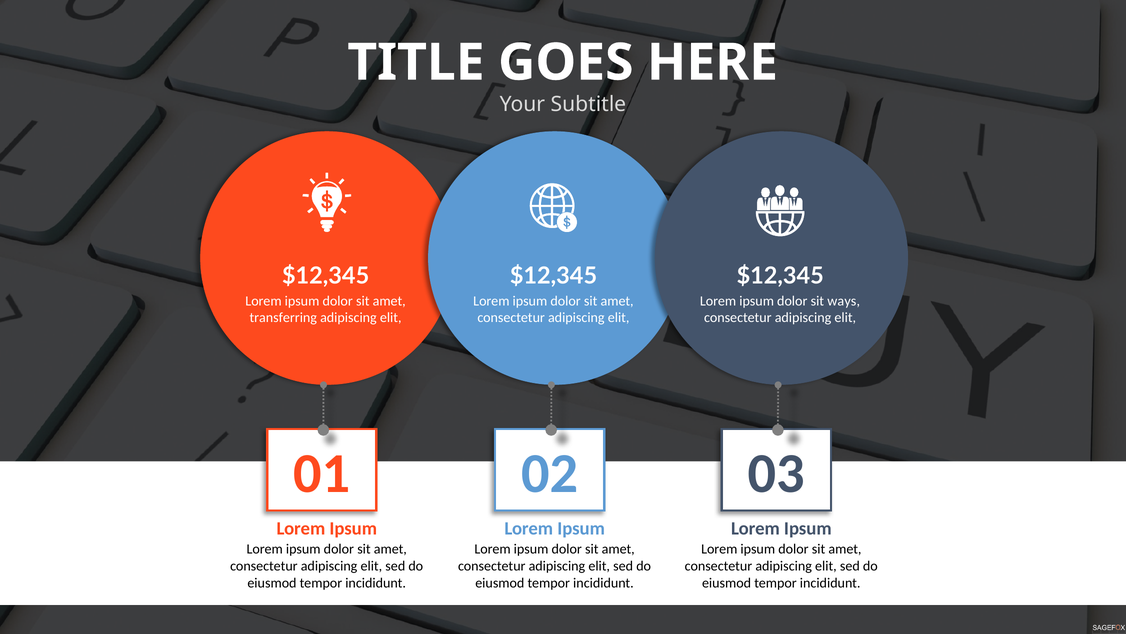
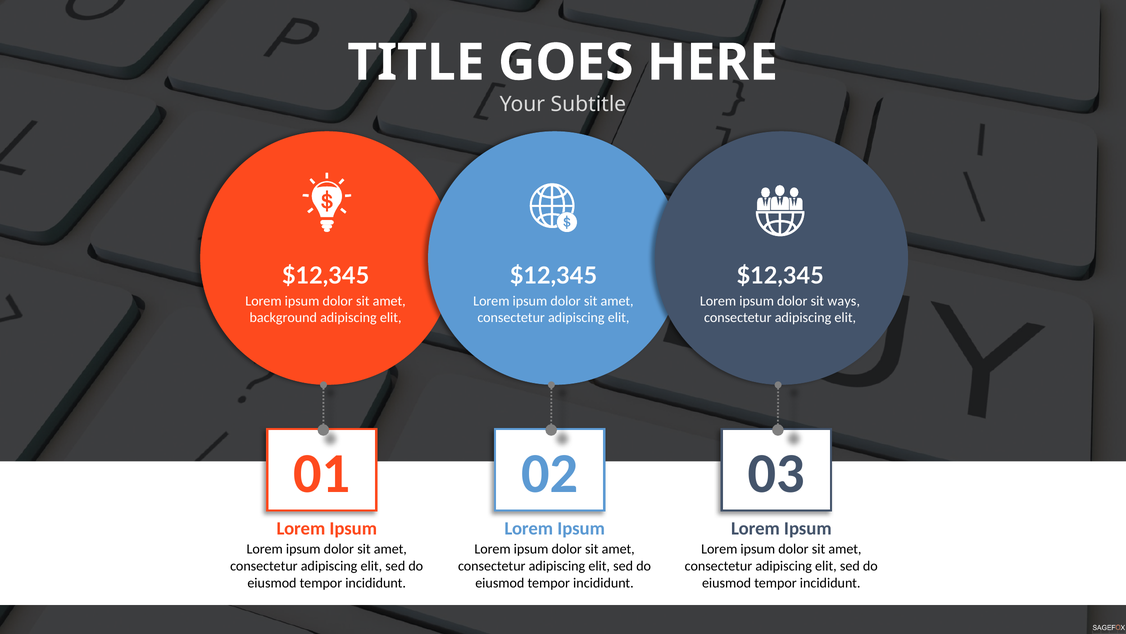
transferring: transferring -> background
